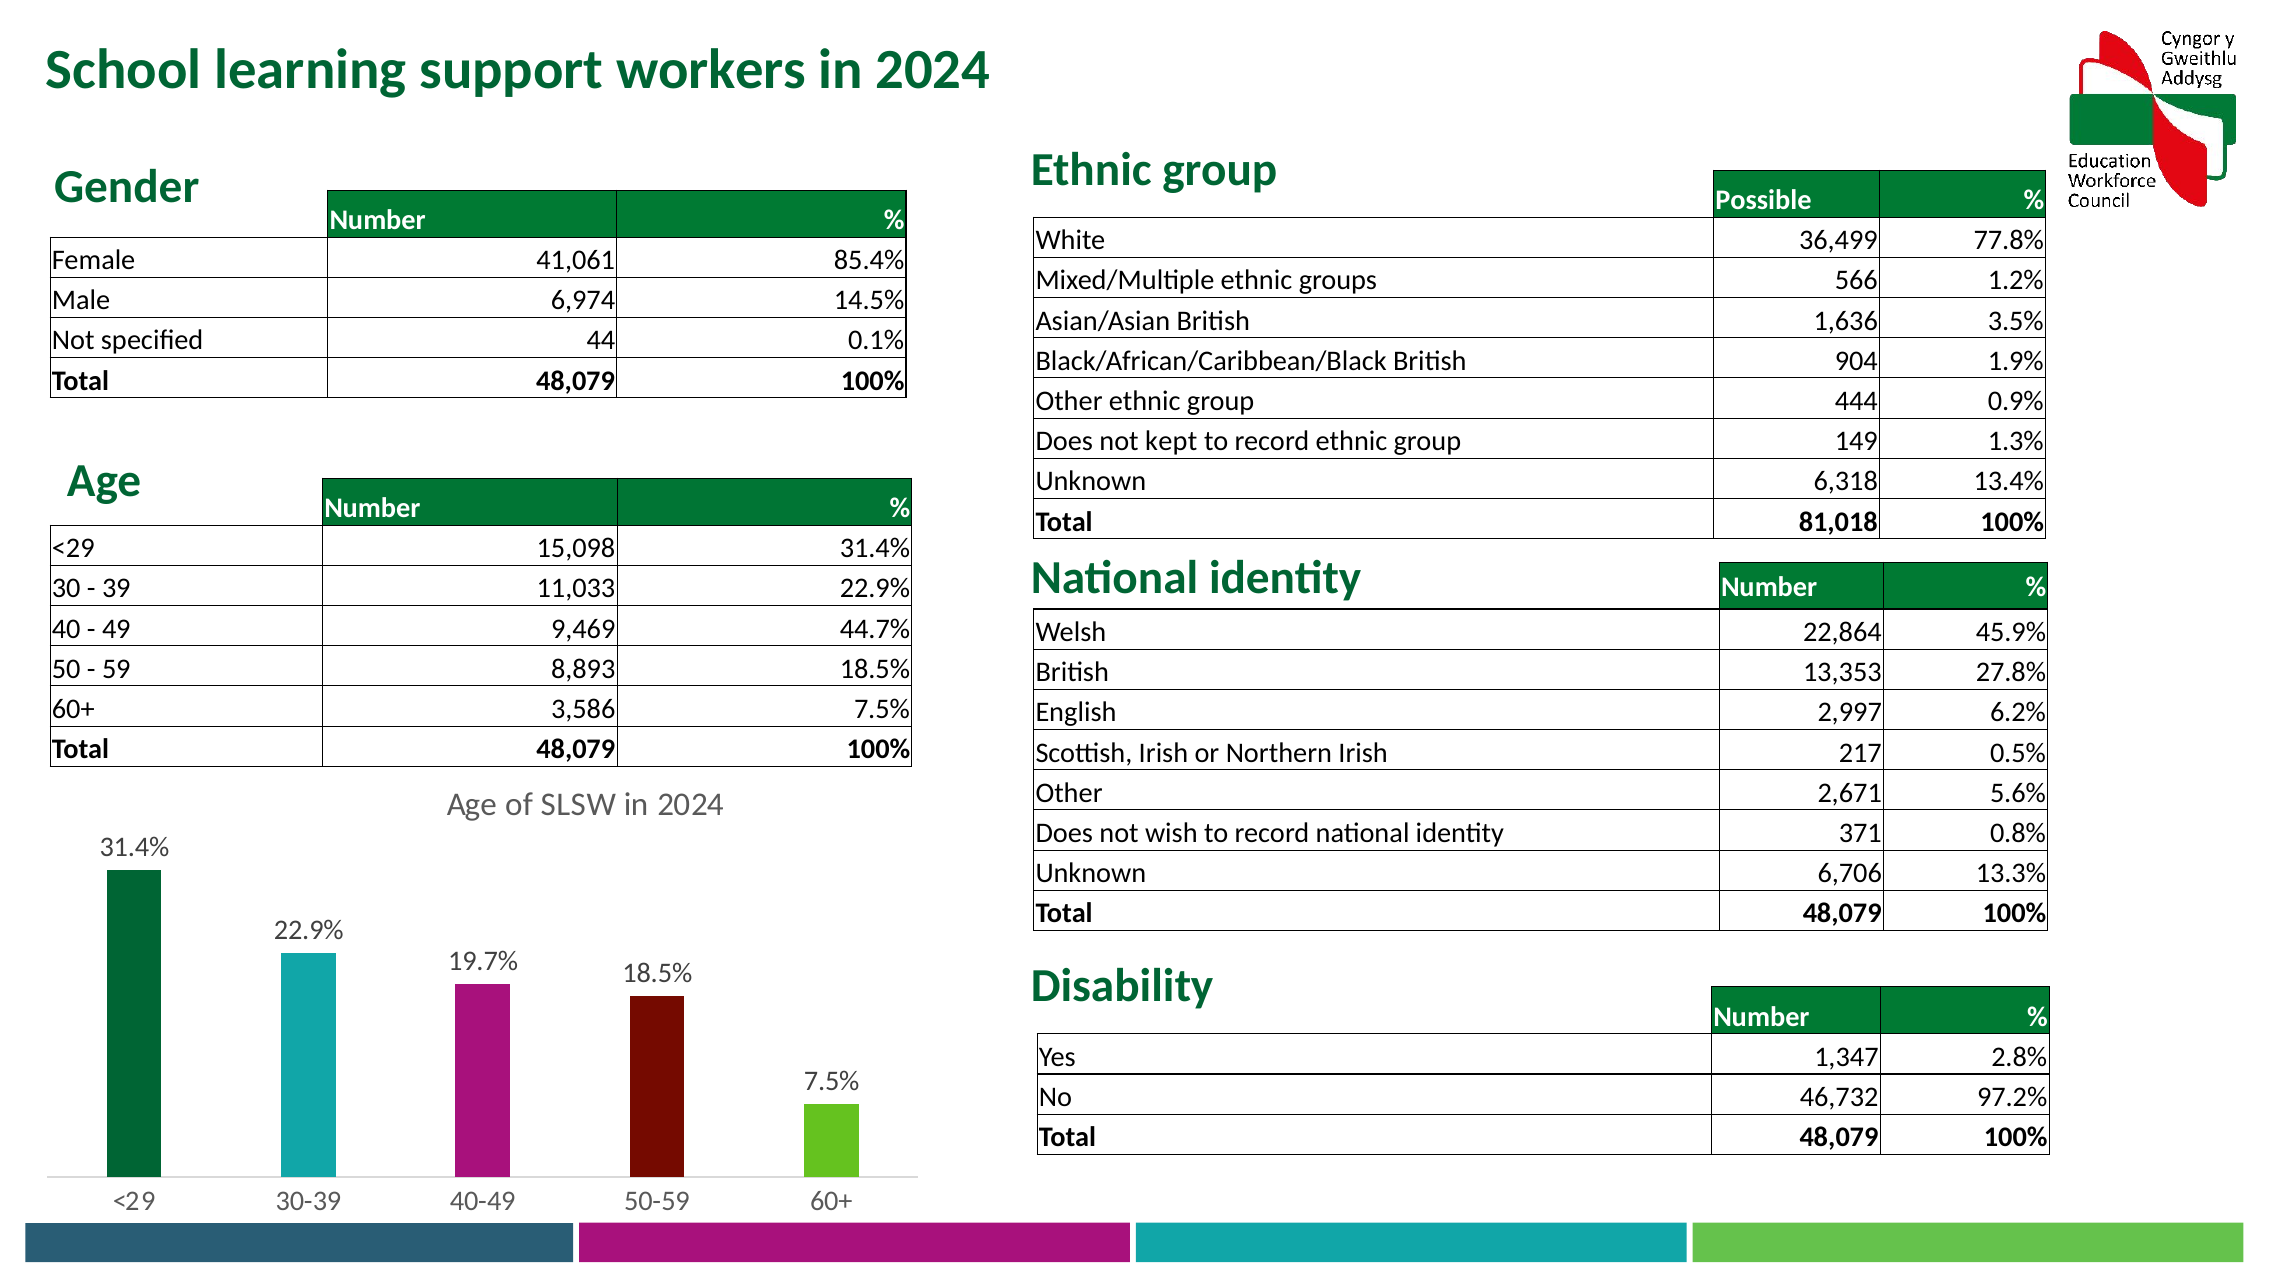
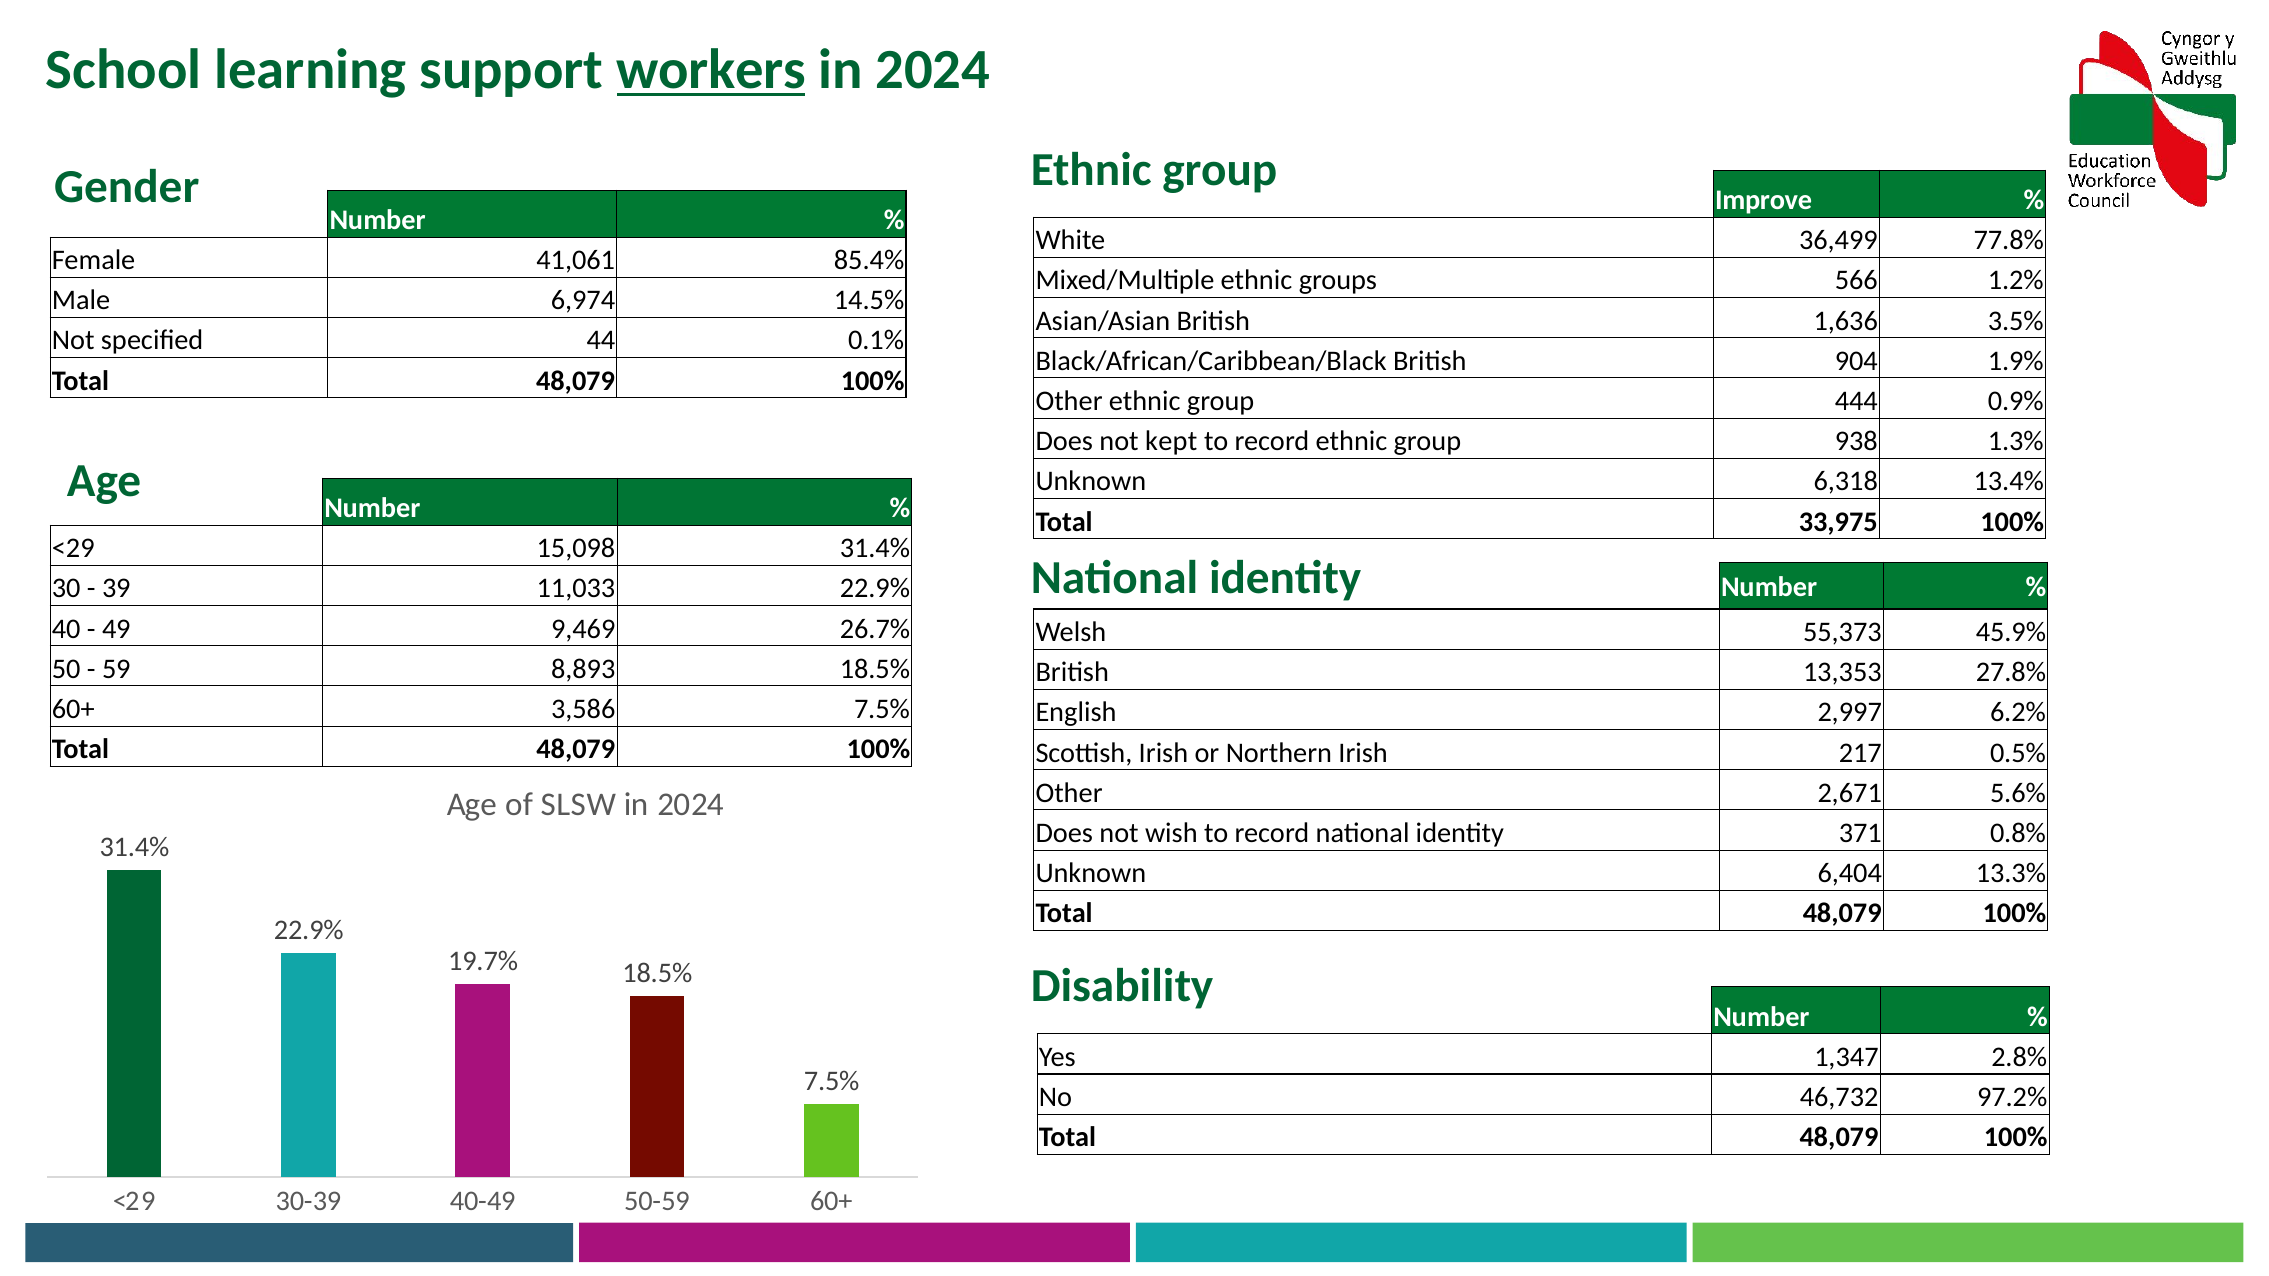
workers underline: none -> present
Possible: Possible -> Improve
149: 149 -> 938
81,018: 81,018 -> 33,975
44.7%: 44.7% -> 26.7%
22,864: 22,864 -> 55,373
6,706: 6,706 -> 6,404
